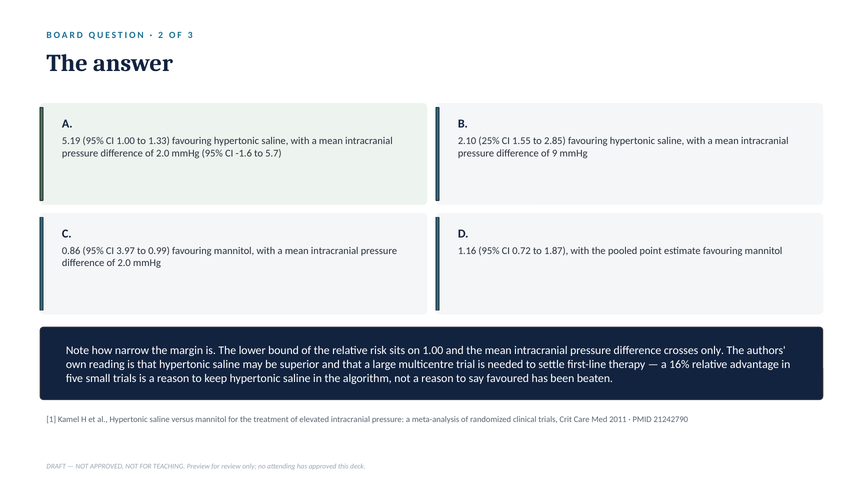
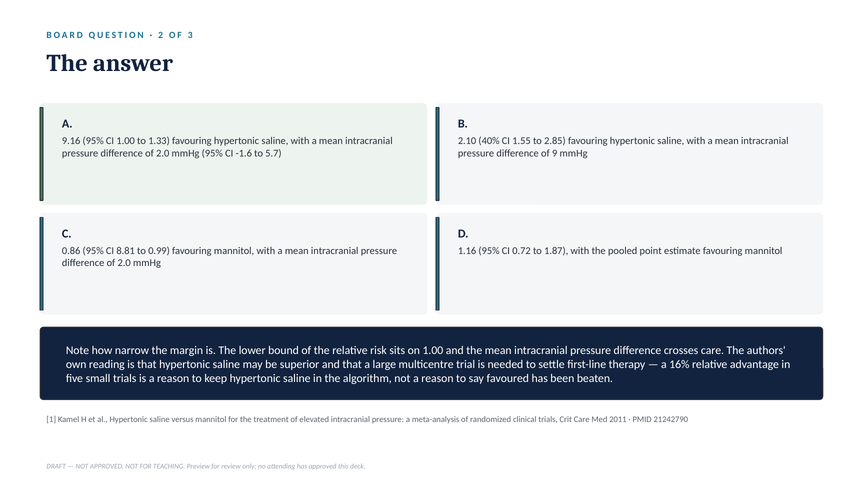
5.19: 5.19 -> 9.16
25%: 25% -> 40%
3.97: 3.97 -> 8.81
crosses only: only -> care
